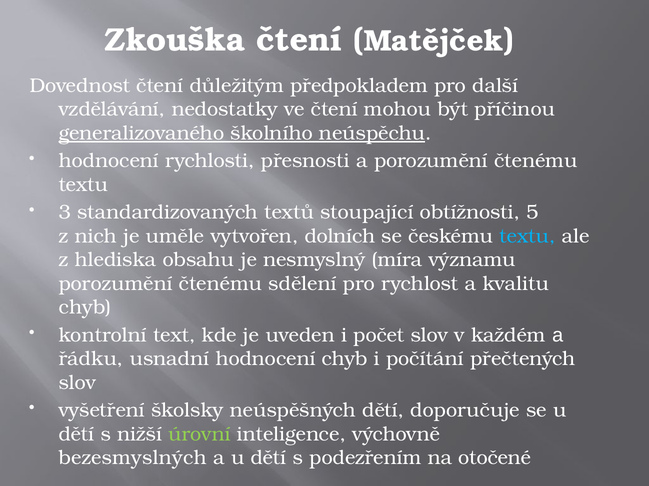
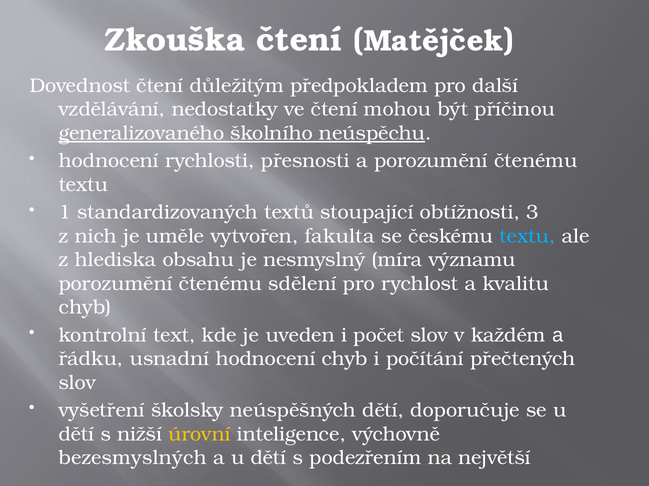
3: 3 -> 1
5: 5 -> 3
dolních: dolních -> fakulta
úrovní colour: light green -> yellow
otočené: otočené -> největší
